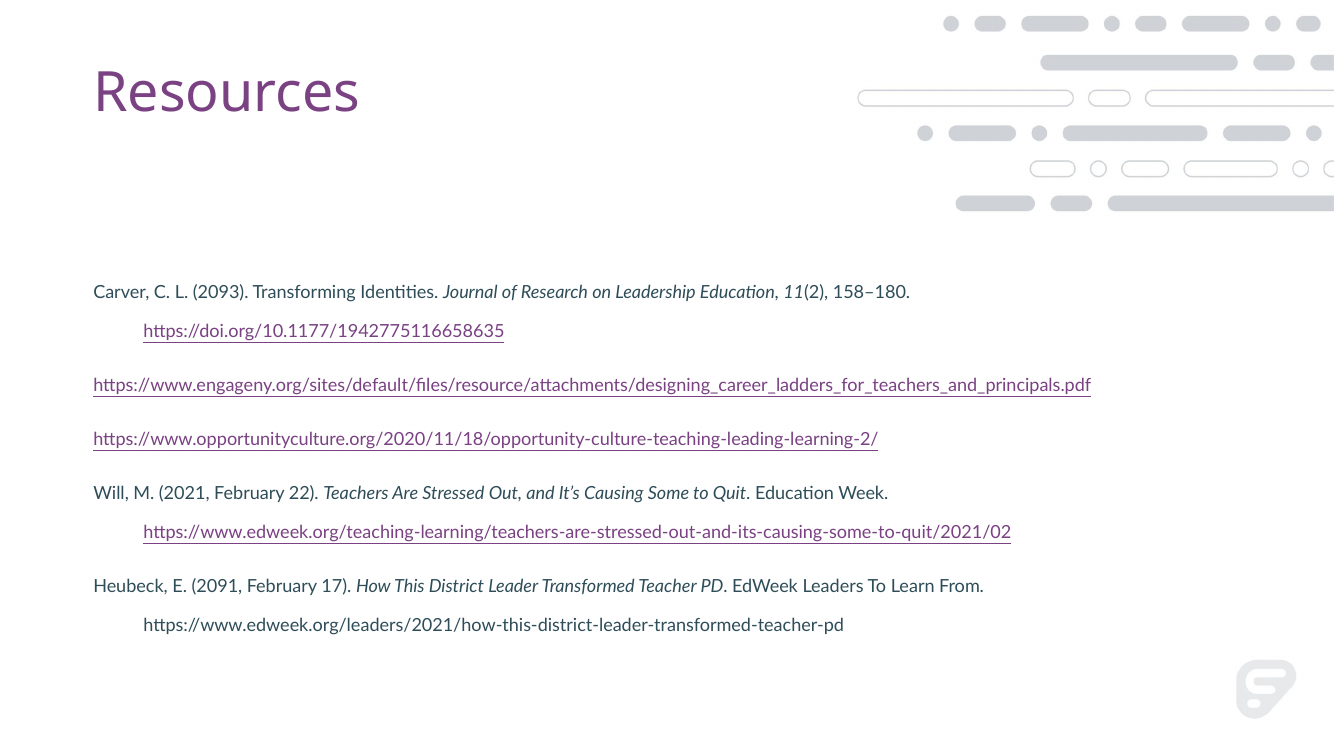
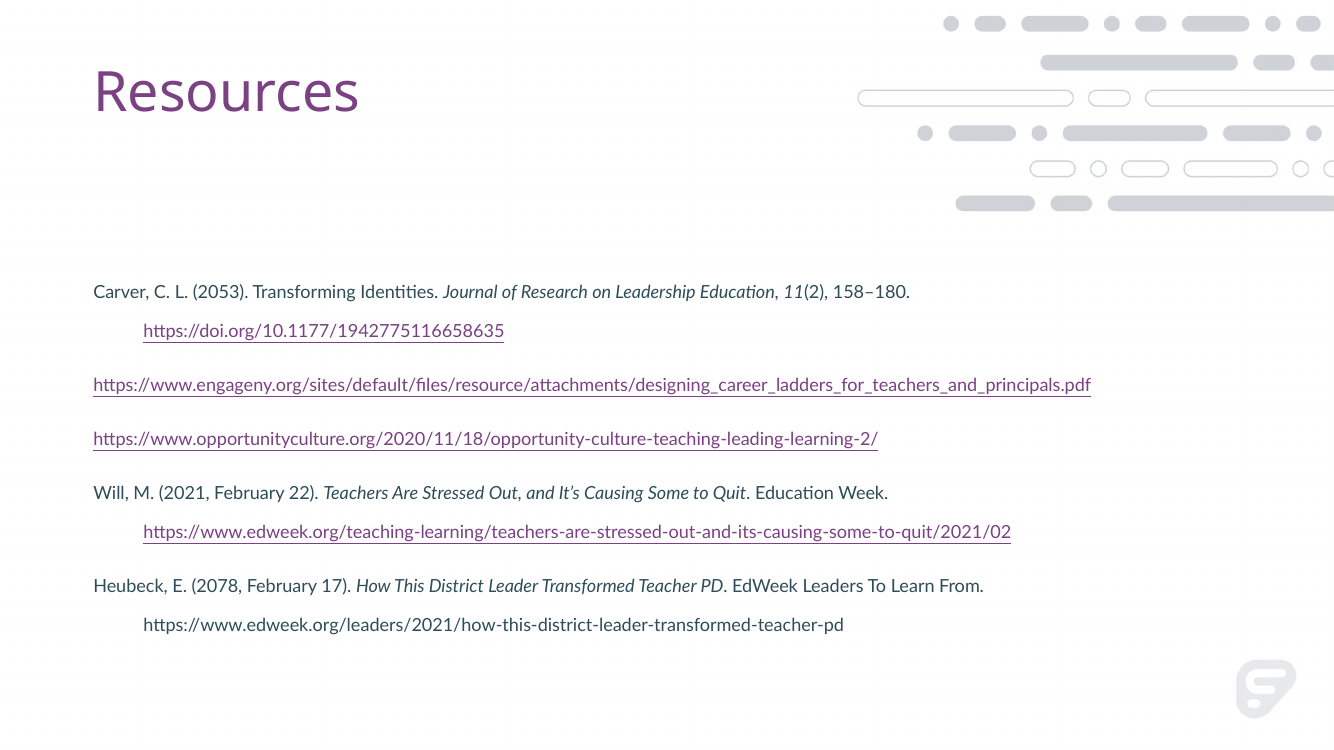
2093: 2093 -> 2053
2091: 2091 -> 2078
